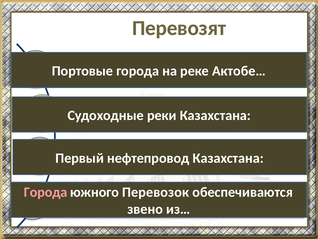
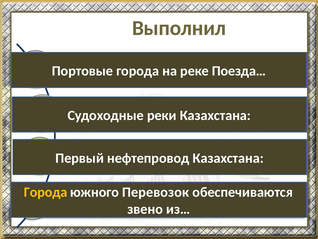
Перевозят: Перевозят -> Выполнил
Актобе…: Актобе… -> Поезда…
Города at (46, 192) colour: pink -> yellow
